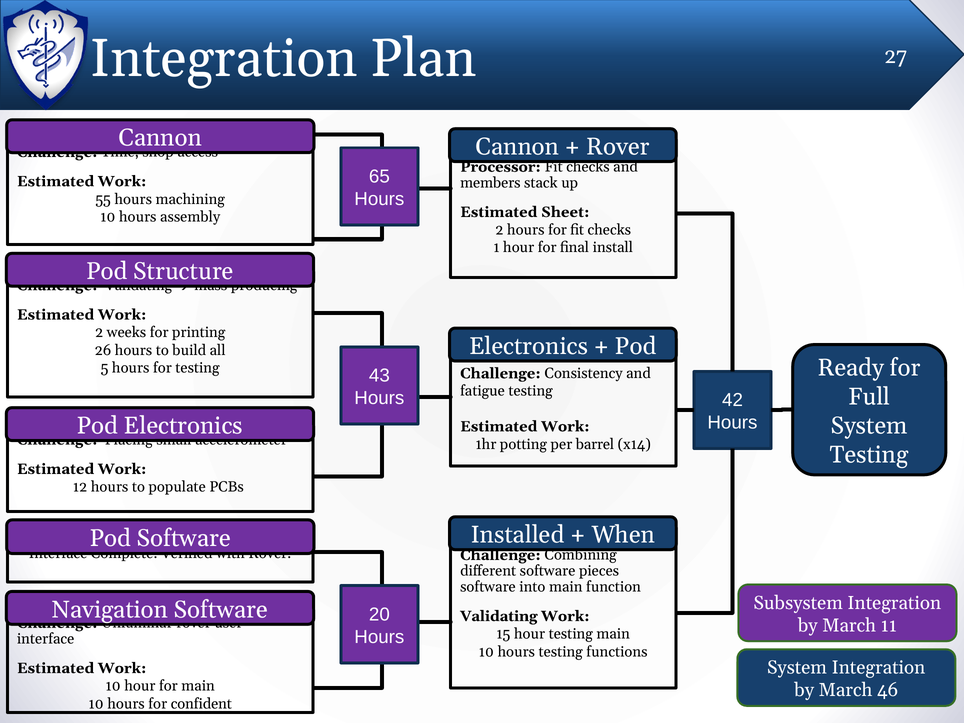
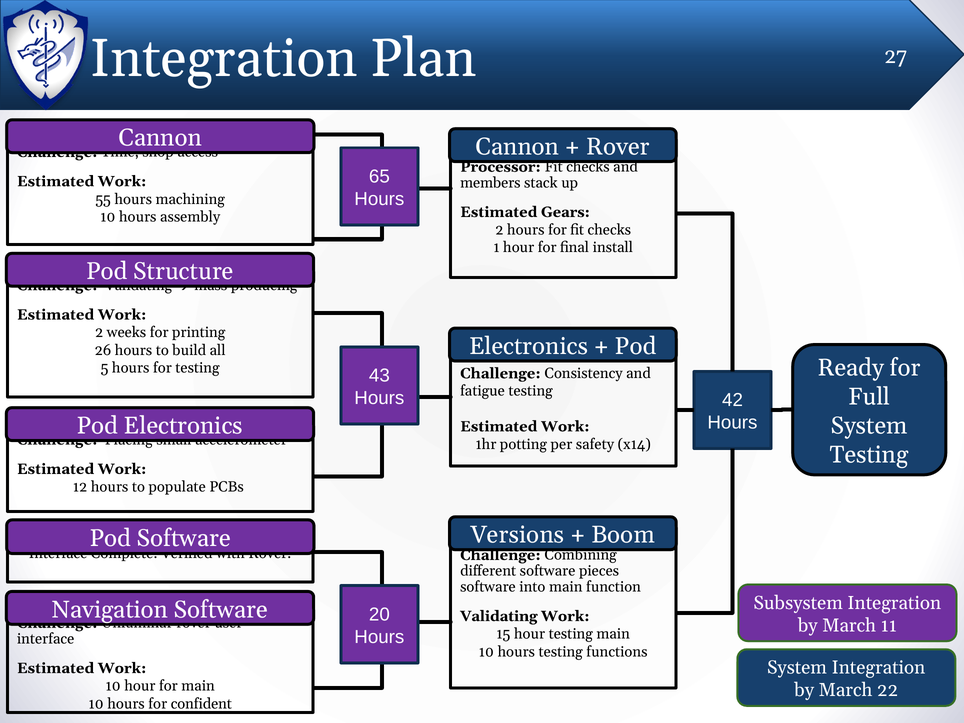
Sheet: Sheet -> Gears
barrel: barrel -> safety
Installed: Installed -> Versions
When: When -> Boom
46: 46 -> 22
